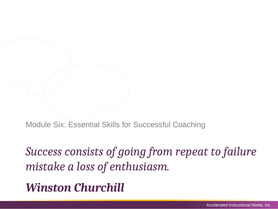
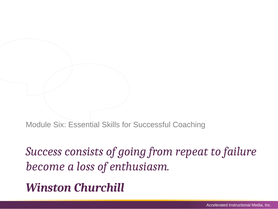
mistake: mistake -> become
